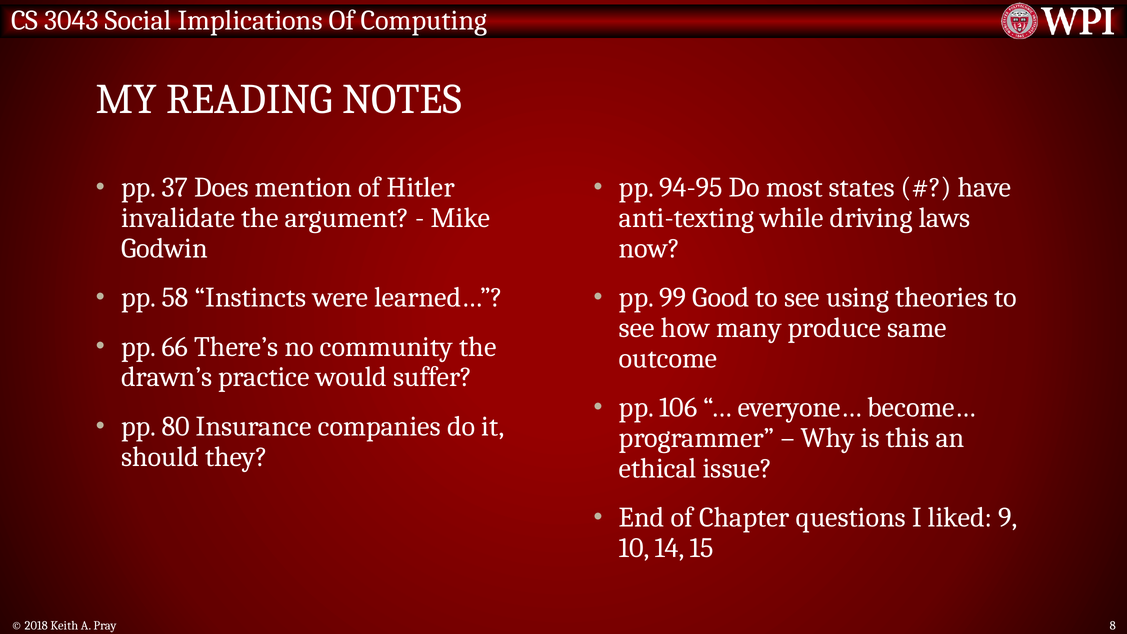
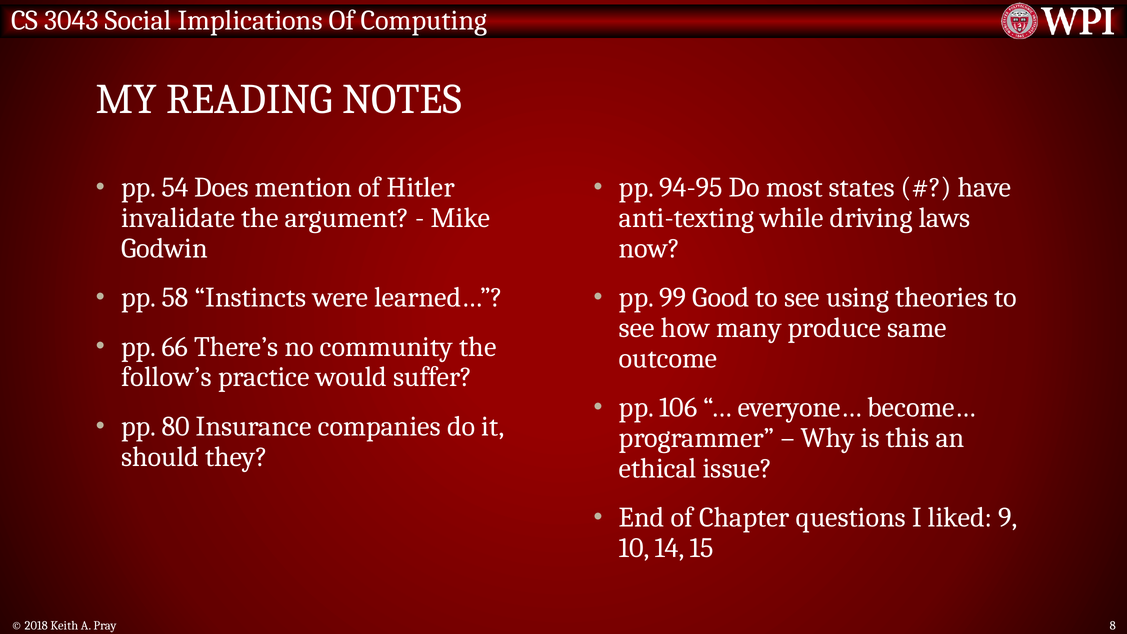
37: 37 -> 54
drawn’s: drawn’s -> follow’s
